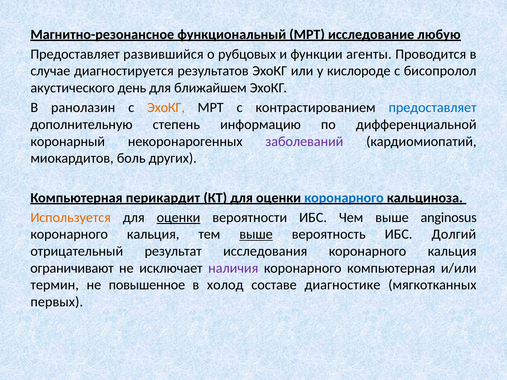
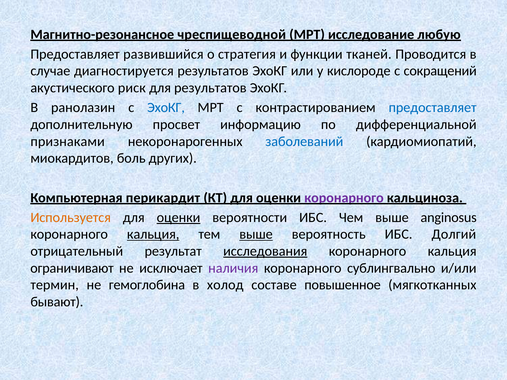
функциональный: функциональный -> чреспищеводной
рубцовых: рубцовых -> стратегия
агенты: агенты -> тканей
бисопролол: бисопролол -> сокращений
день: день -> риск
для ближайшем: ближайшем -> результатов
ЭхоКГ at (166, 108) colour: orange -> blue
степень: степень -> просвет
коронарный: коронарный -> признаками
заболеваний colour: purple -> blue
коронарного at (344, 198) colour: blue -> purple
кальция at (153, 234) underline: none -> present
исследования underline: none -> present
коронарного компьютерная: компьютерная -> сублингвально
повышенное: повышенное -> гемоглобина
диагностике: диагностике -> повышенное
первых: первых -> бывают
